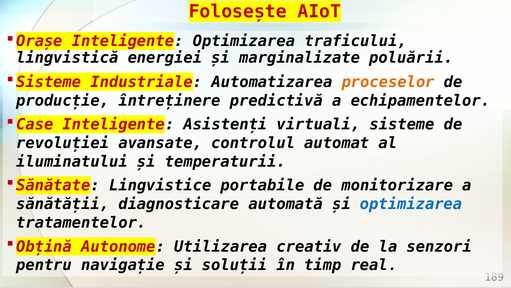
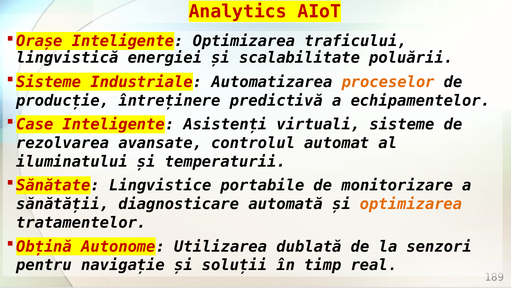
Folosește: Folosește -> Analytics
marginalizate: marginalizate -> scalabilitate
revoluției: revoluției -> rezolvarea
optimizarea at (411, 204) colour: blue -> orange
creativ: creativ -> dublată
